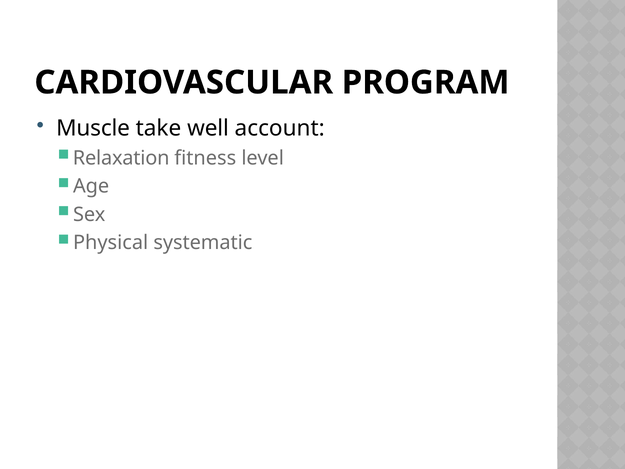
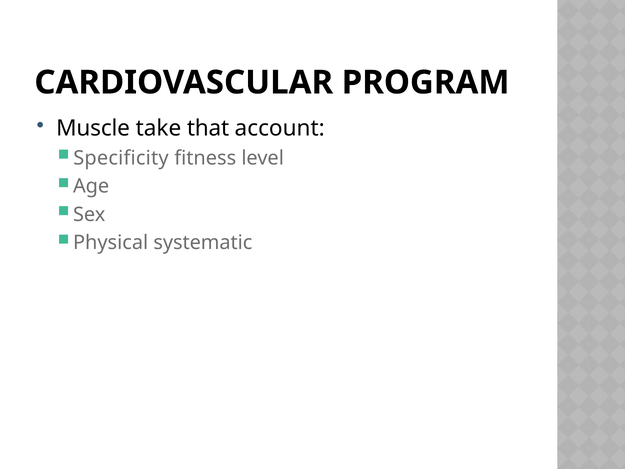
well: well -> that
Relaxation: Relaxation -> Specificity
